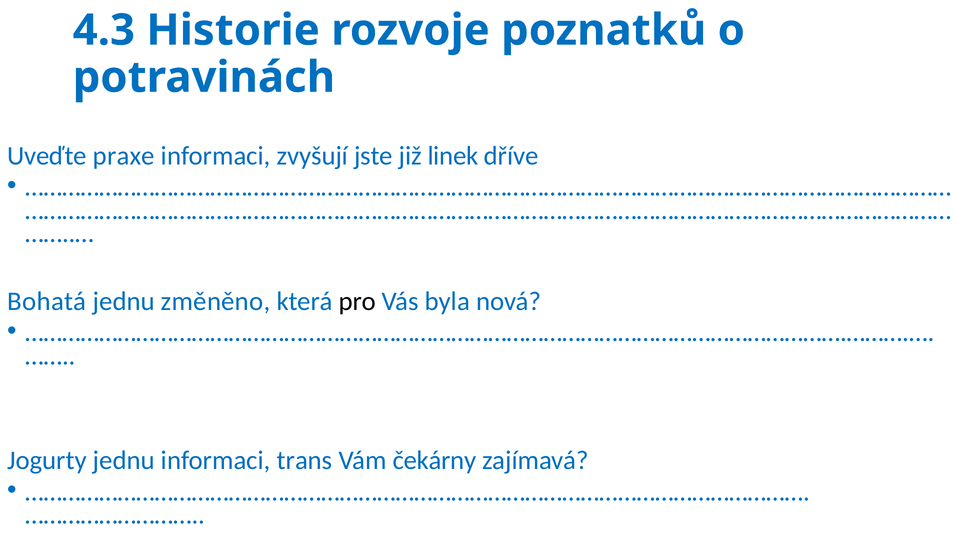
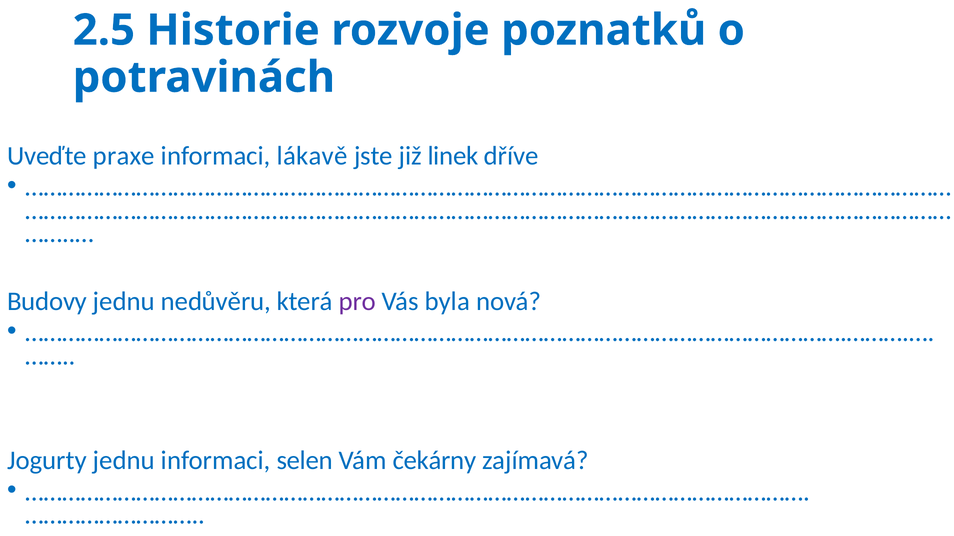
4.3: 4.3 -> 2.5
zvyšují: zvyšují -> lákavě
Bohatá: Bohatá -> Budovy
změněno: změněno -> nedůvěru
pro colour: black -> purple
trans: trans -> selen
